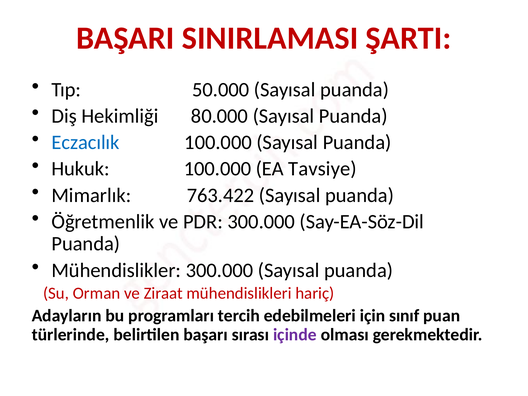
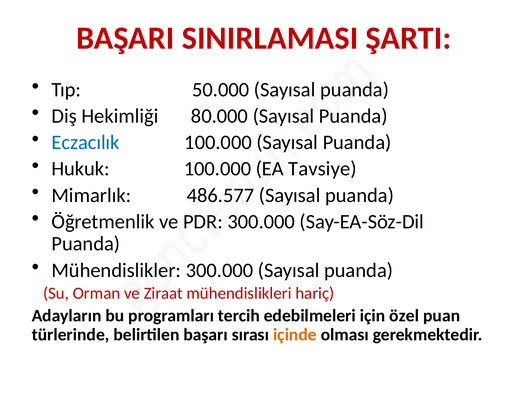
763.422: 763.422 -> 486.577
sınıf: sınıf -> özel
içinde colour: purple -> orange
